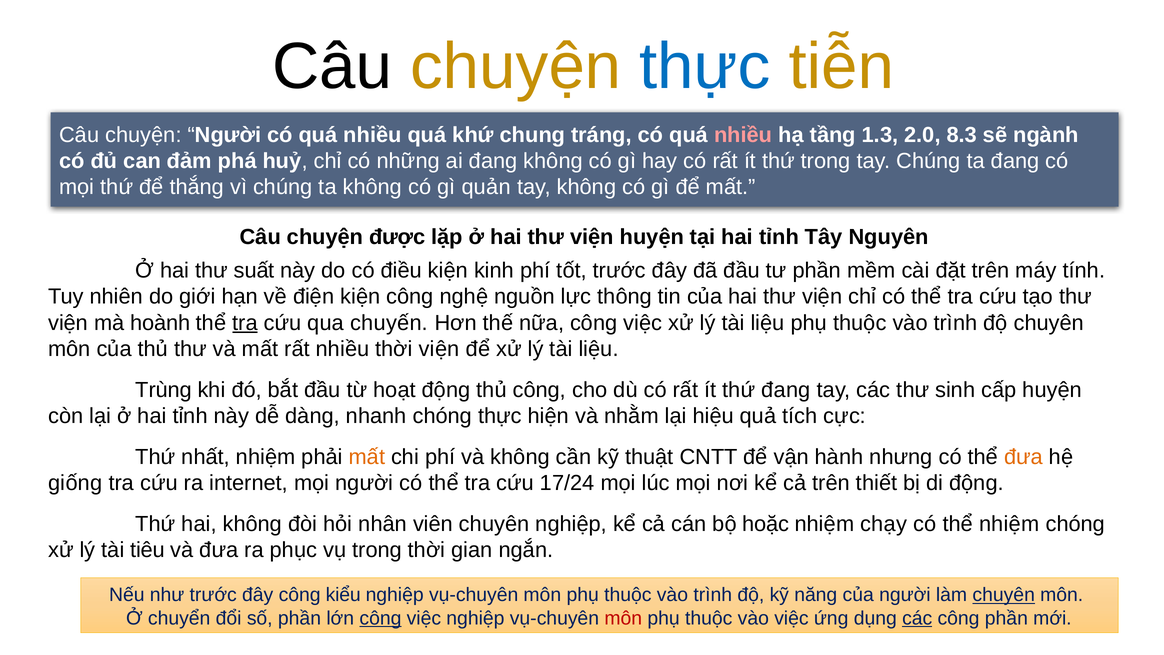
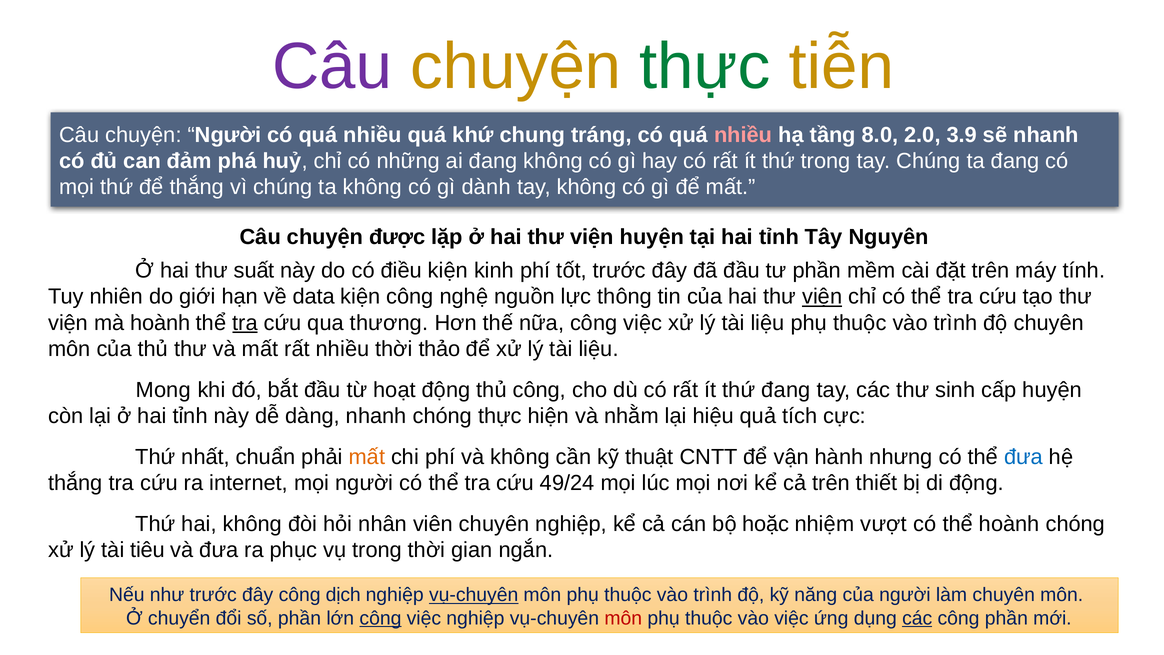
Câu at (332, 67) colour: black -> purple
thực at (705, 67) colour: blue -> green
1.3: 1.3 -> 8.0
8.3: 8.3 -> 3.9
sẽ ngành: ngành -> nhanh
quản: quản -> dành
điện: điện -> data
viện at (822, 297) underline: none -> present
chuyến: chuyến -> thương
thời viện: viện -> thảo
Trùng: Trùng -> Mong
nhất nhiệm: nhiệm -> chuẩn
đưa at (1023, 457) colour: orange -> blue
giống at (75, 483): giống -> thắng
17/24: 17/24 -> 49/24
chạy: chạy -> vượt
thể nhiệm: nhiệm -> hoành
kiểu: kiểu -> dịch
vụ-chuyên at (474, 595) underline: none -> present
chuyên at (1004, 595) underline: present -> none
